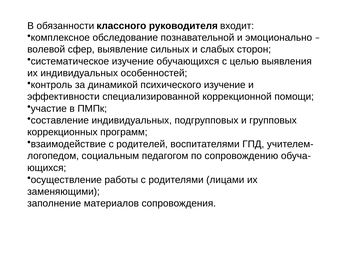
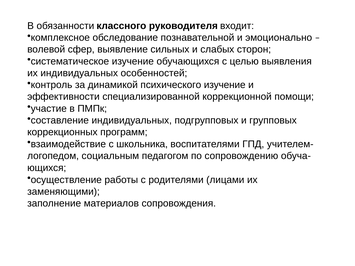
родителей: родителей -> школьника
